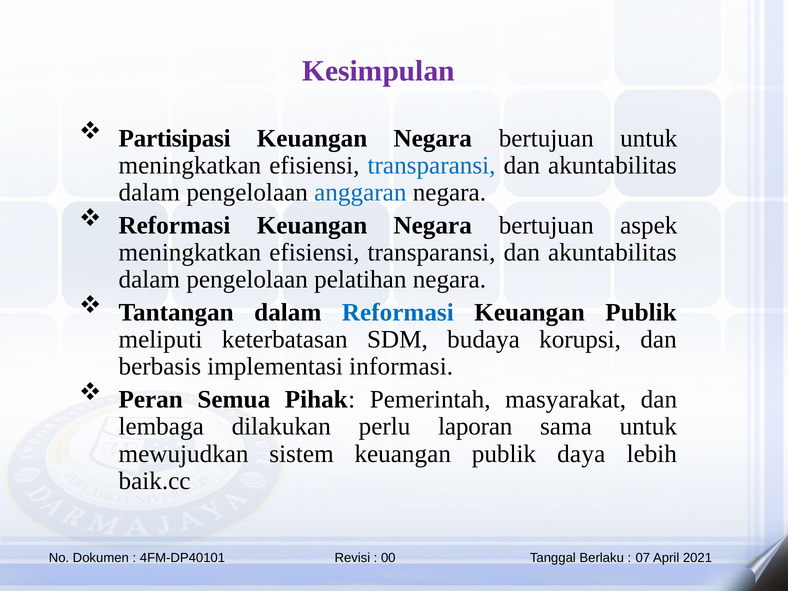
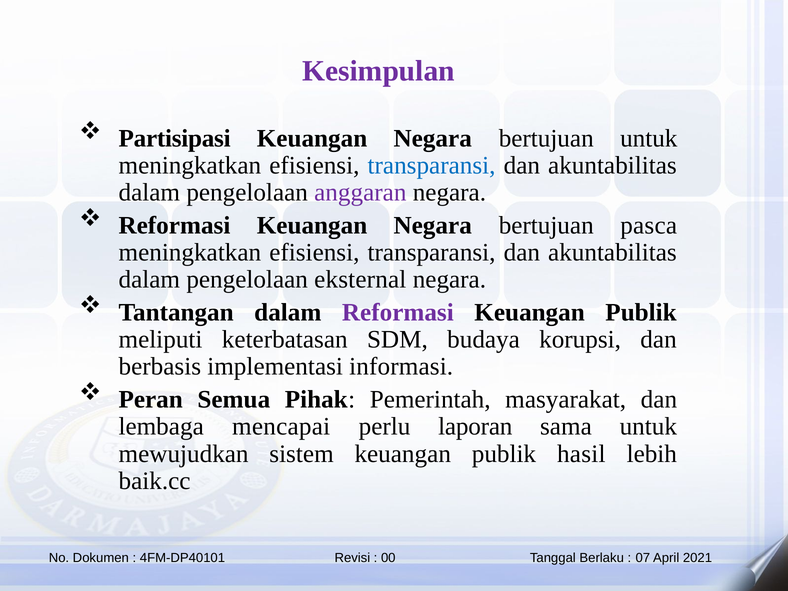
anggaran colour: blue -> purple
aspek: aspek -> pasca
pelatihan: pelatihan -> eksternal
Reformasi at (398, 312) colour: blue -> purple
dilakukan: dilakukan -> mencapai
daya: daya -> hasil
